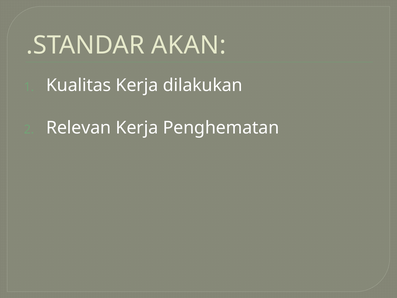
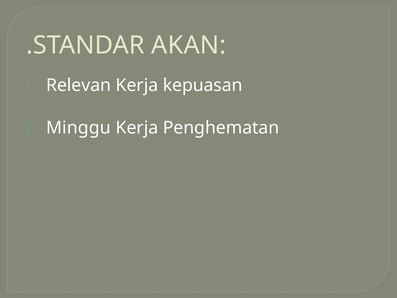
Kualitas: Kualitas -> Relevan
dilakukan: dilakukan -> kepuasan
Relevan: Relevan -> Minggu
